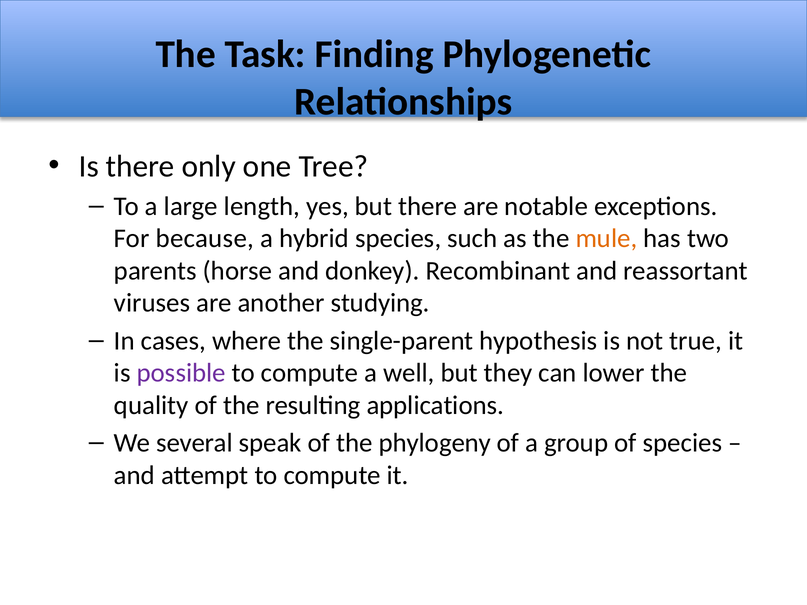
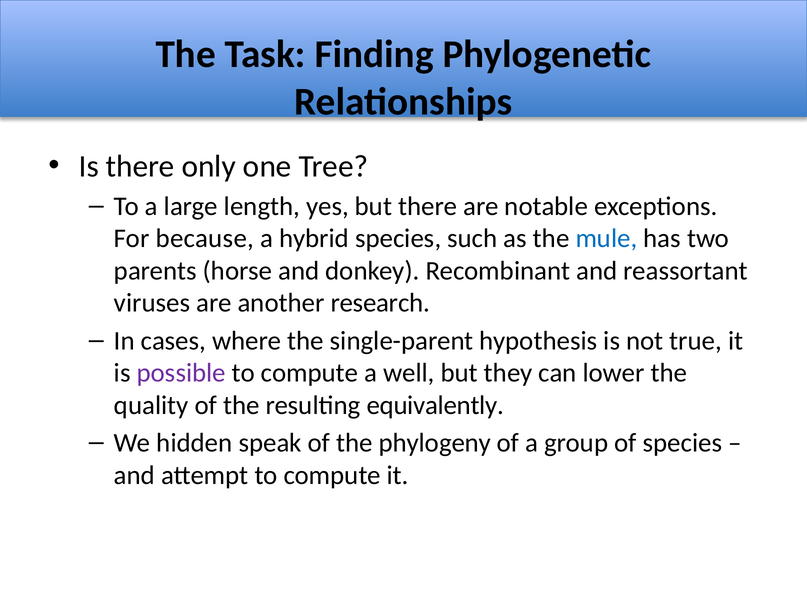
mule colour: orange -> blue
studying: studying -> research
applications: applications -> equivalently
several: several -> hidden
